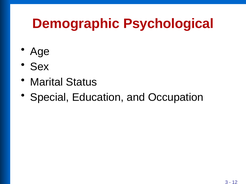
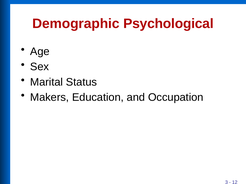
Special: Special -> Makers
